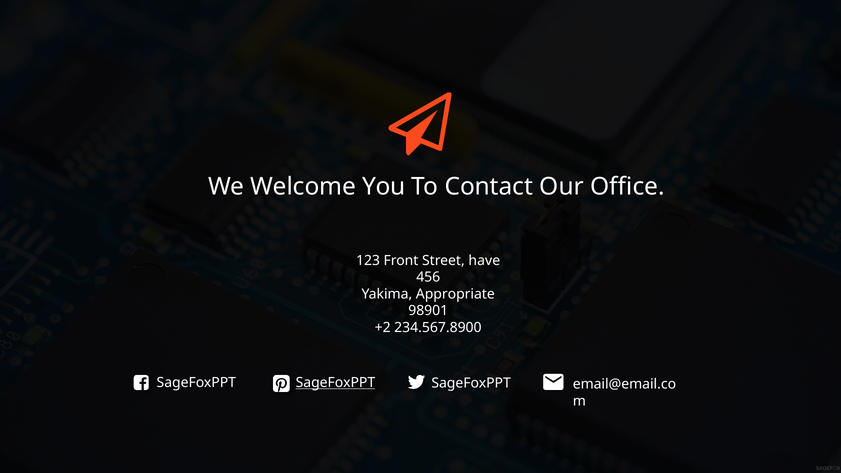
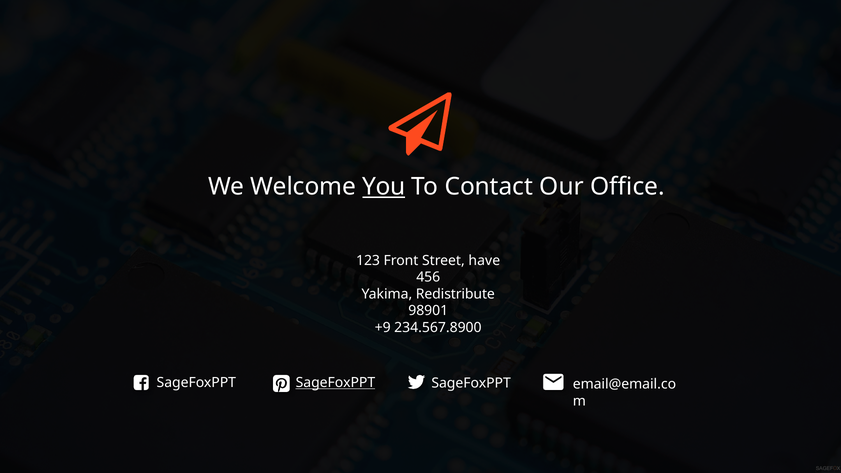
You underline: none -> present
Appropriate: Appropriate -> Redistribute
+2: +2 -> +9
